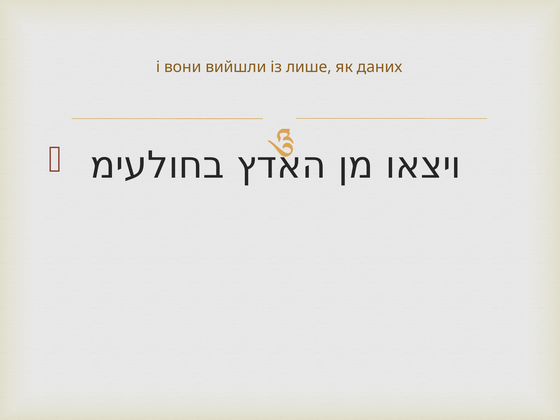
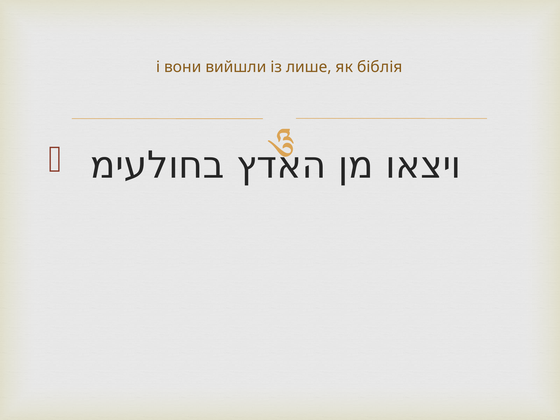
даних: даних -> біблія
